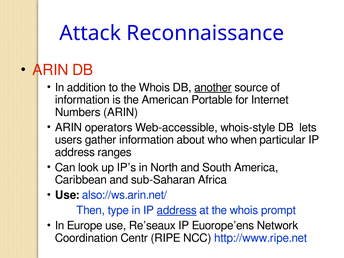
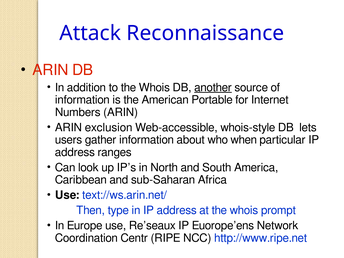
operators: operators -> exclusion
also://ws.arin.net/: also://ws.arin.net/ -> text://ws.arin.net/
address at (177, 210) underline: present -> none
